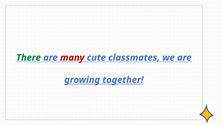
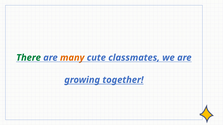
many colour: red -> orange
